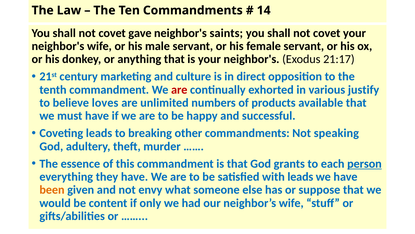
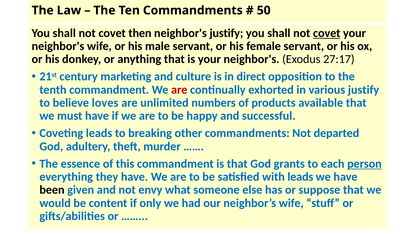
14: 14 -> 50
gave: gave -> then
neighbor's saints: saints -> justify
covet at (327, 33) underline: none -> present
21:17: 21:17 -> 27:17
speaking: speaking -> departed
been colour: orange -> black
